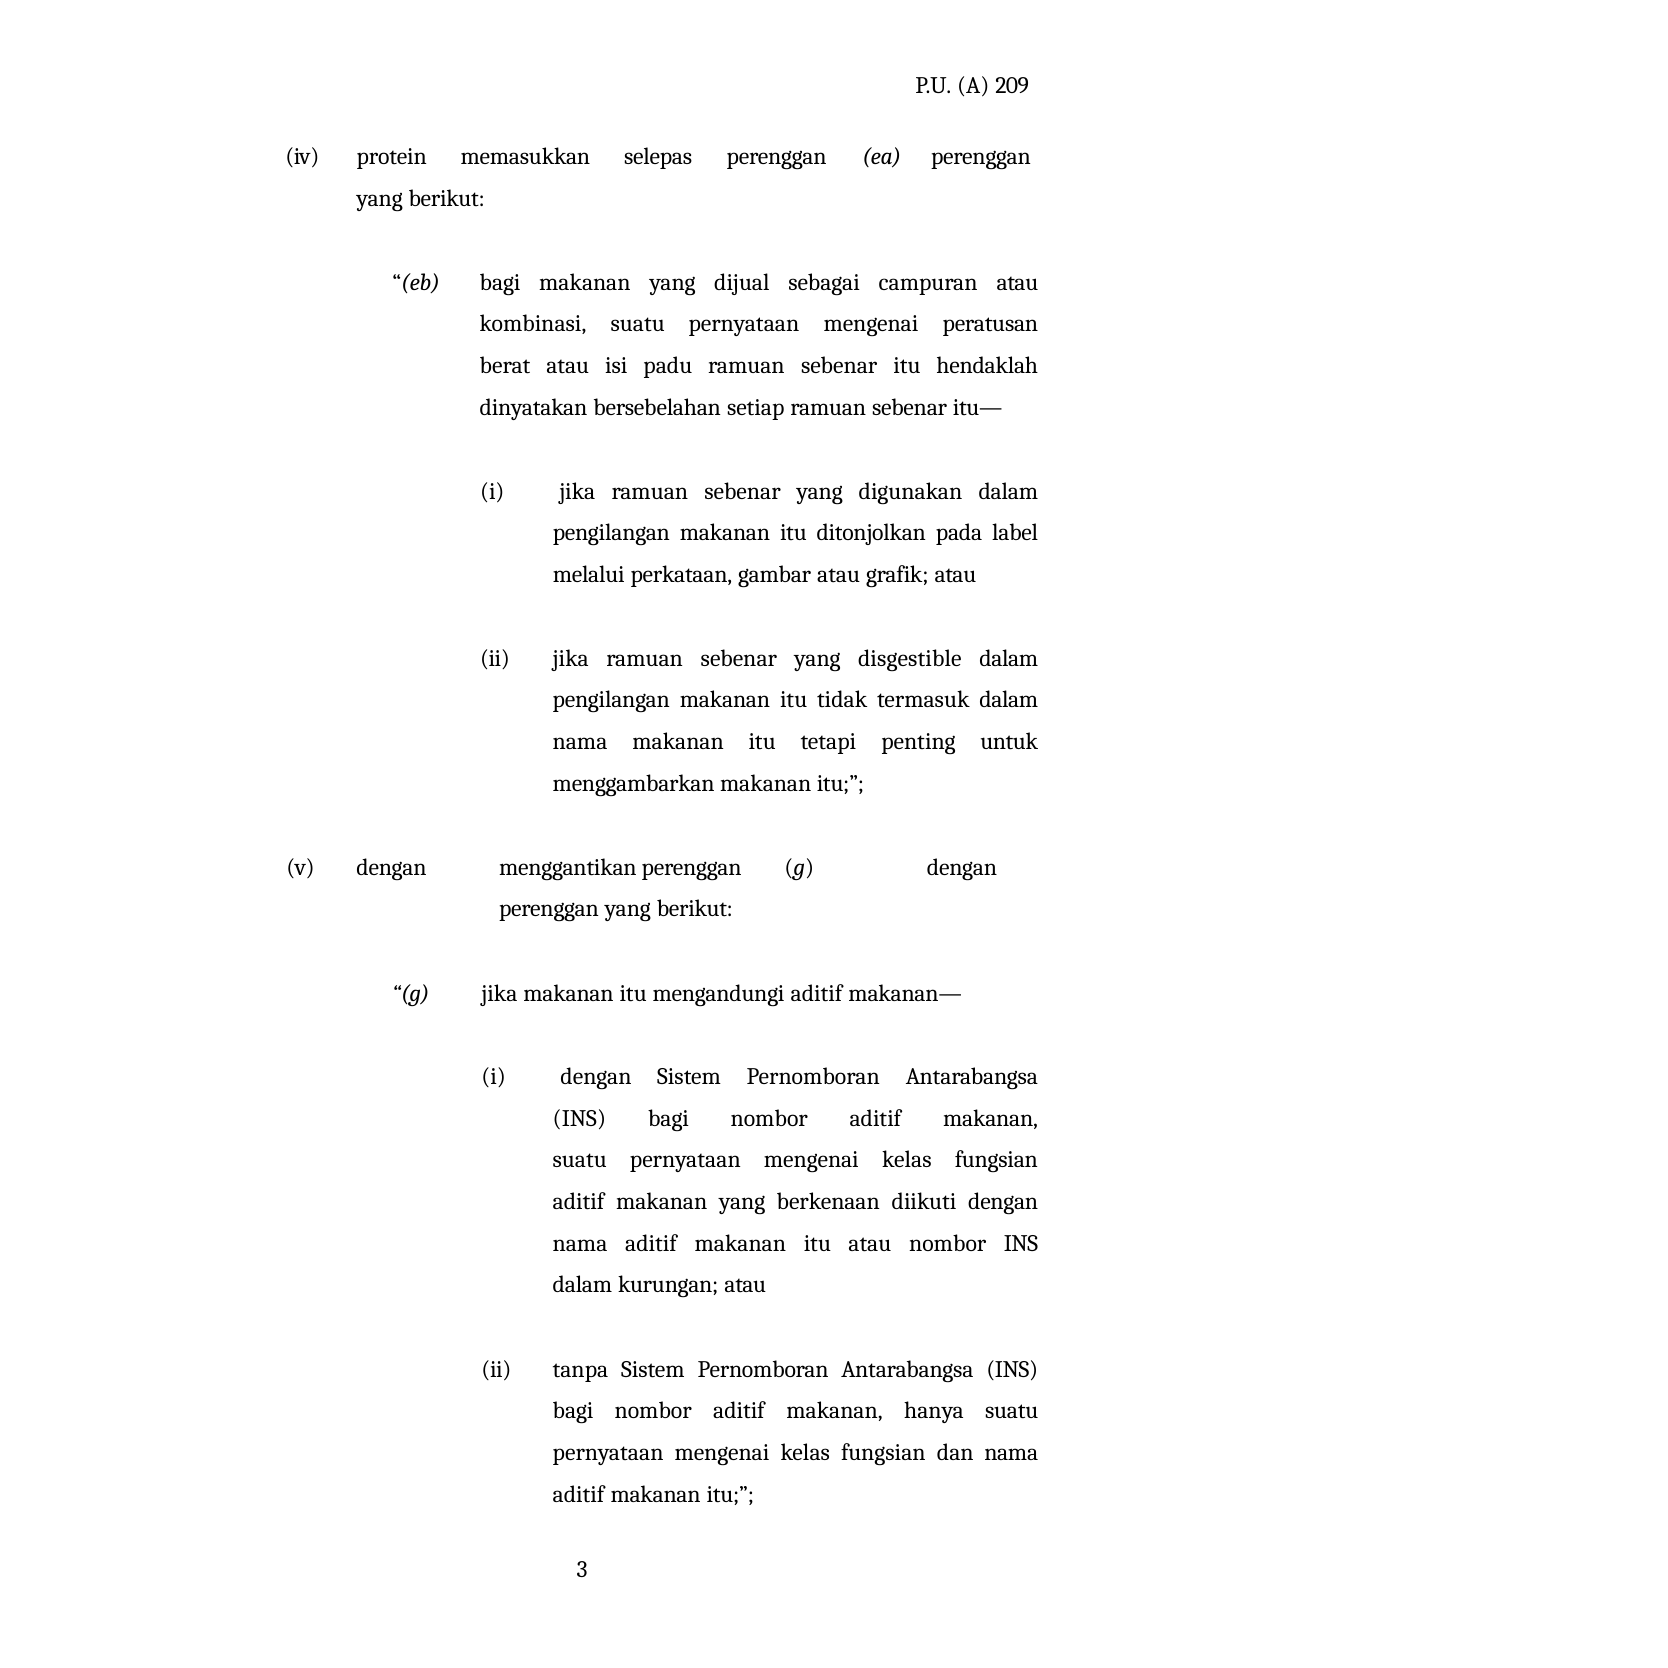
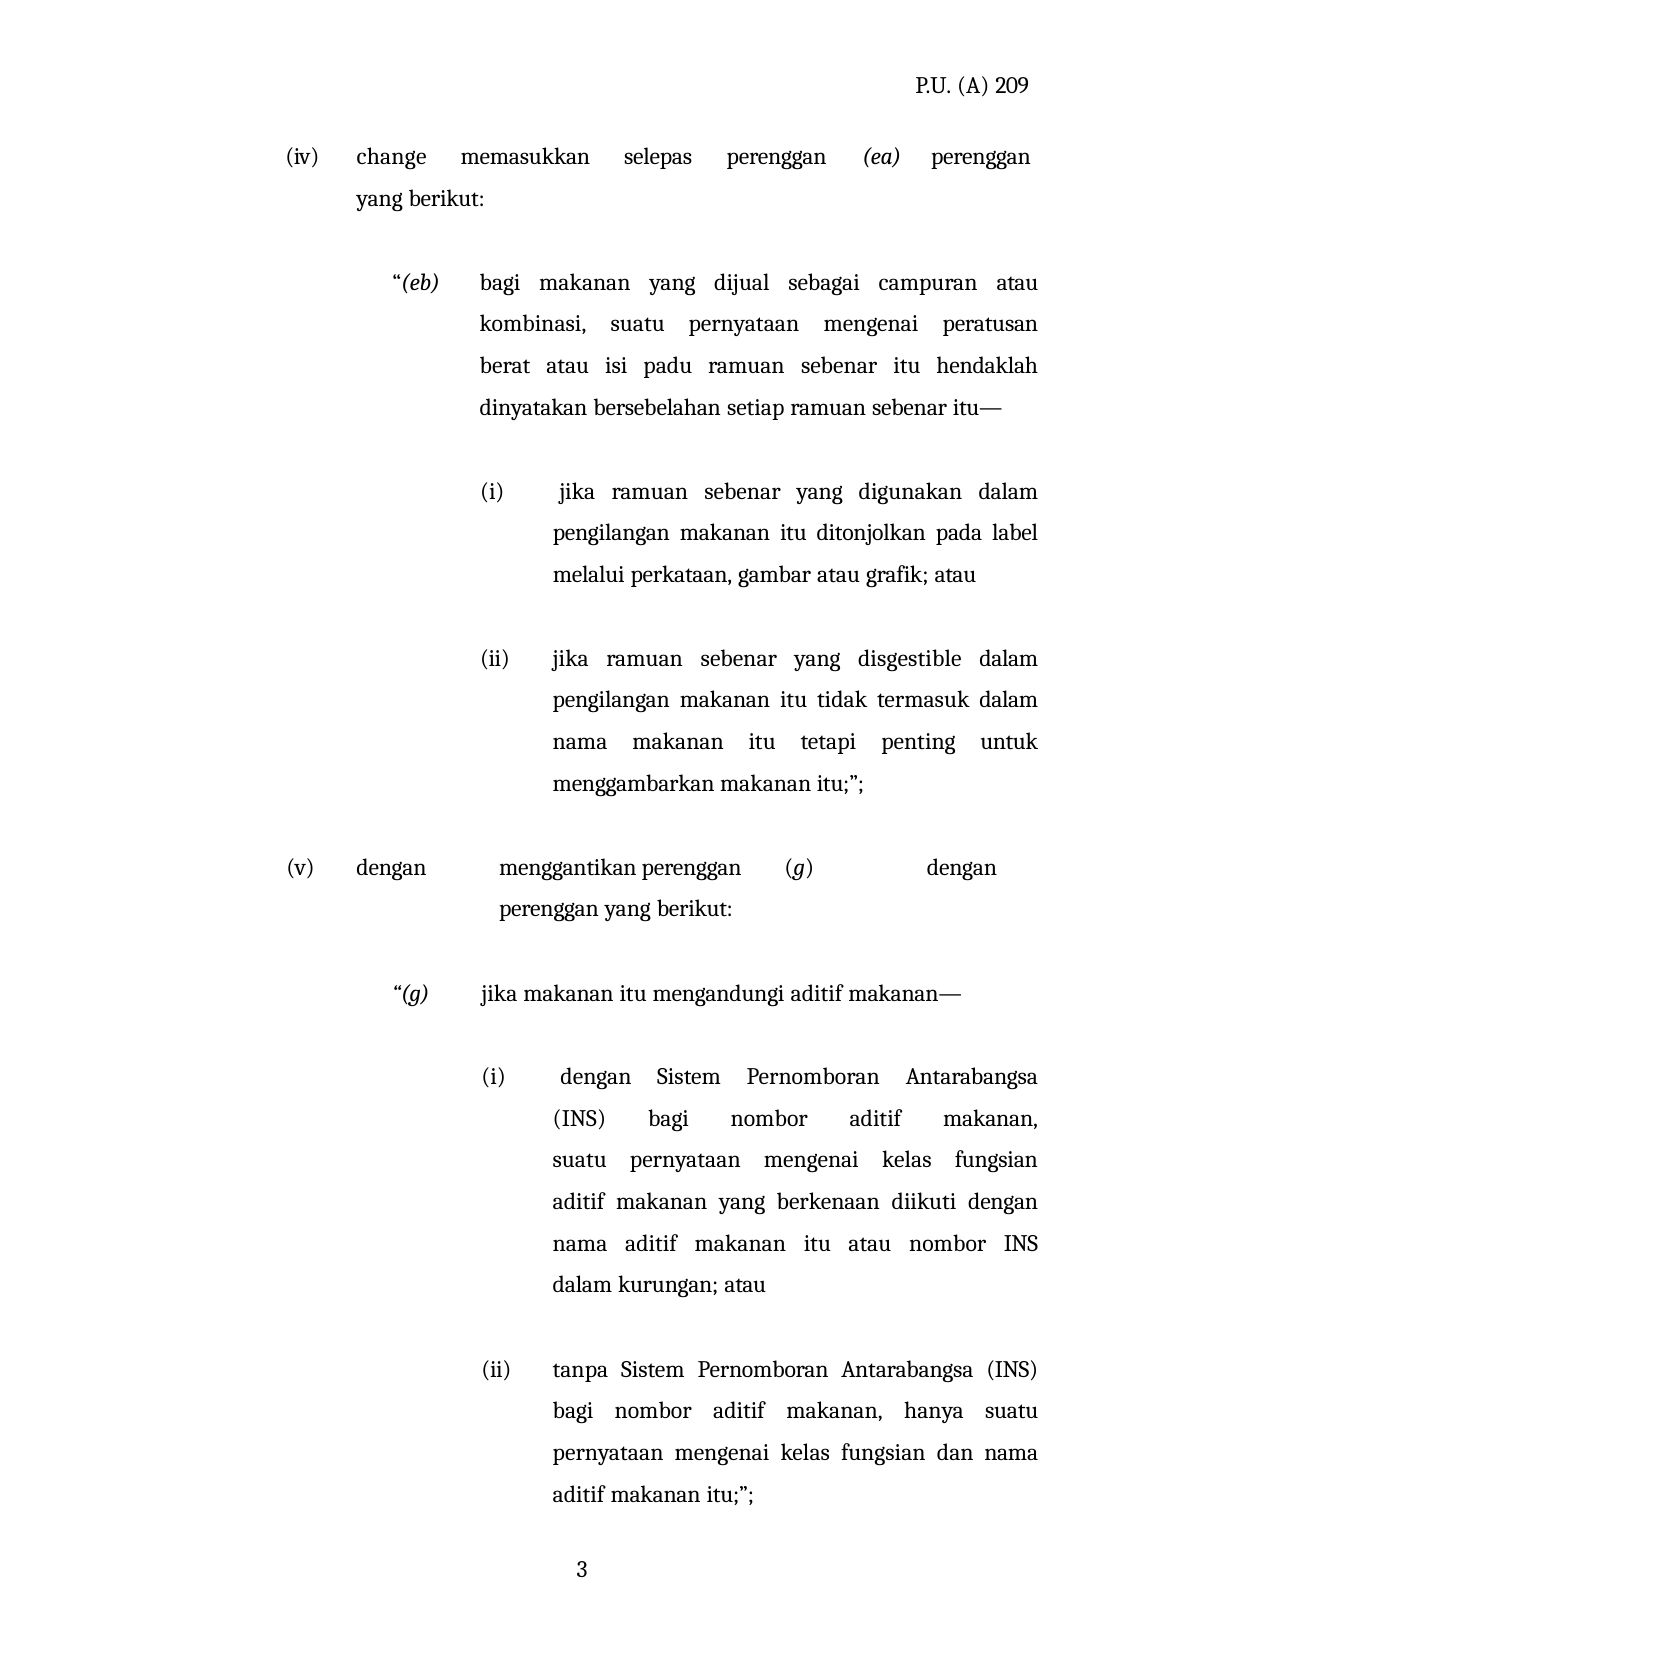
protein: protein -> change
